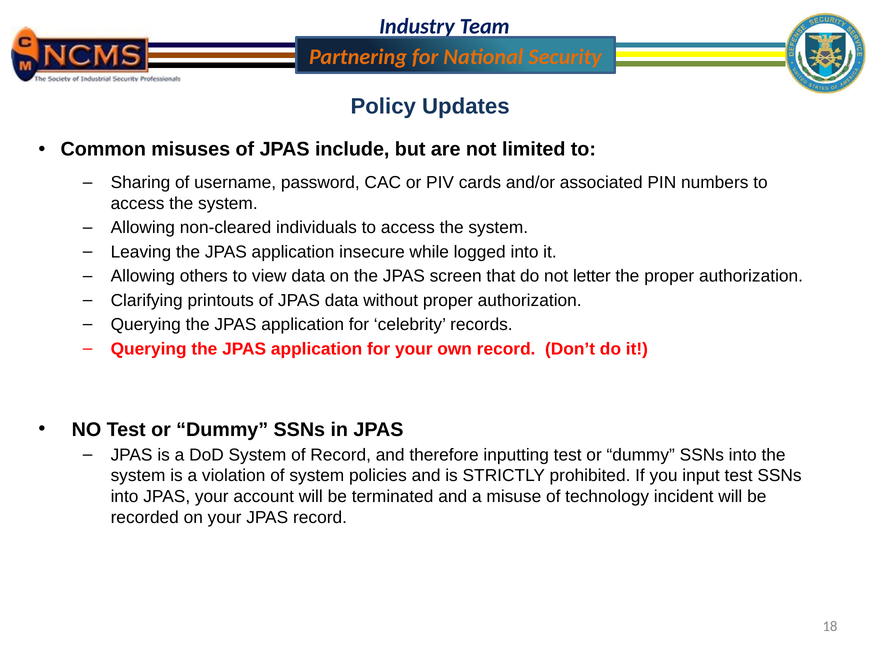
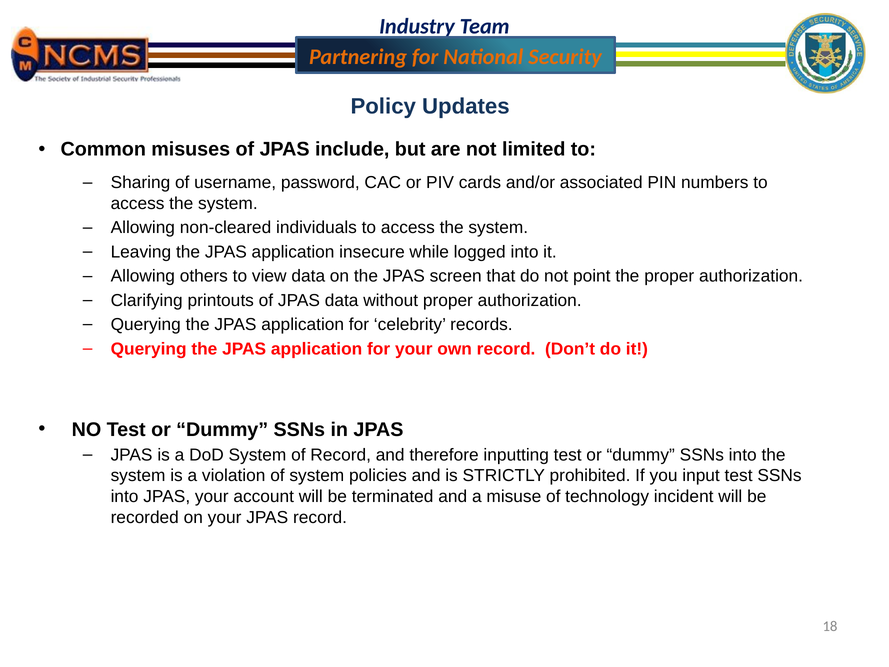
letter: letter -> point
